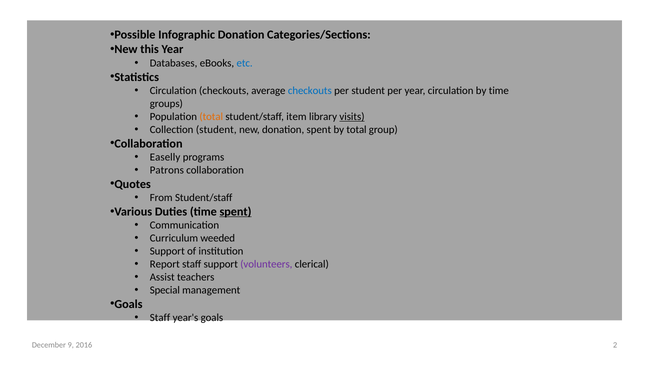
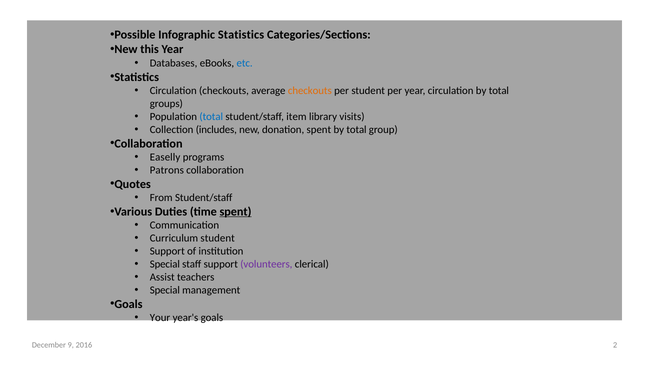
Infographic Donation: Donation -> Statistics
checkouts at (310, 91) colour: blue -> orange
circulation by time: time -> total
total at (211, 117) colour: orange -> blue
visits underline: present -> none
Collection student: student -> includes
Curriculum weeded: weeded -> student
Report at (165, 264): Report -> Special
Staff at (160, 318): Staff -> Your
